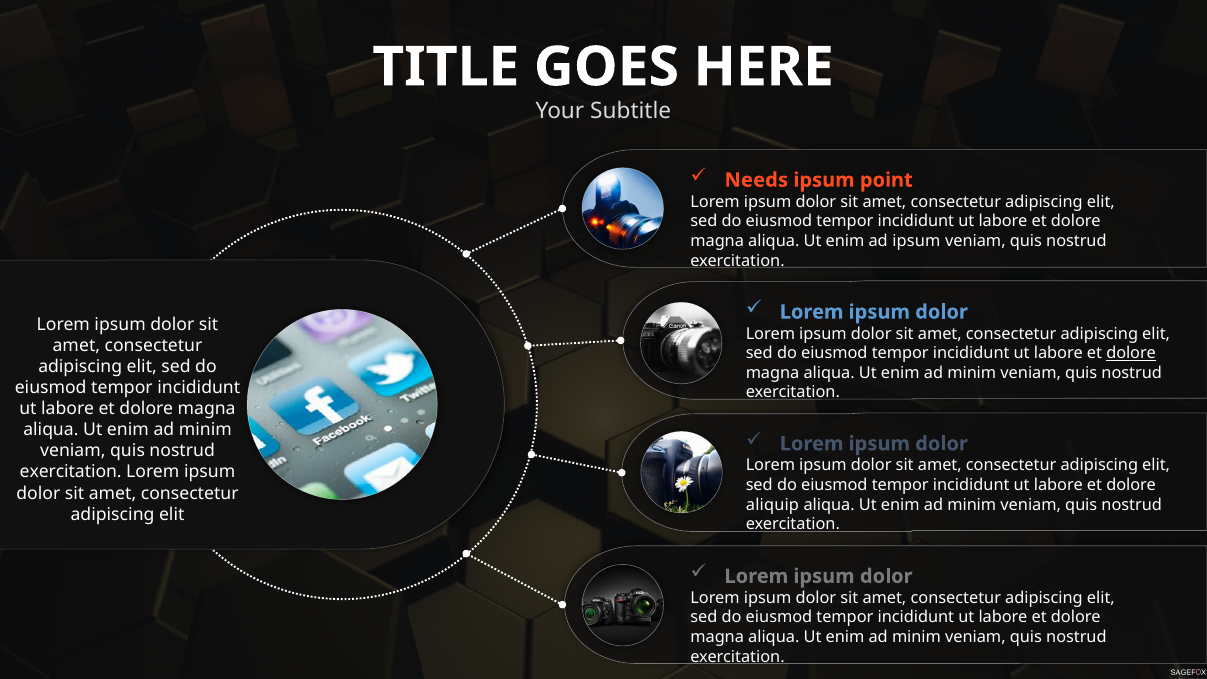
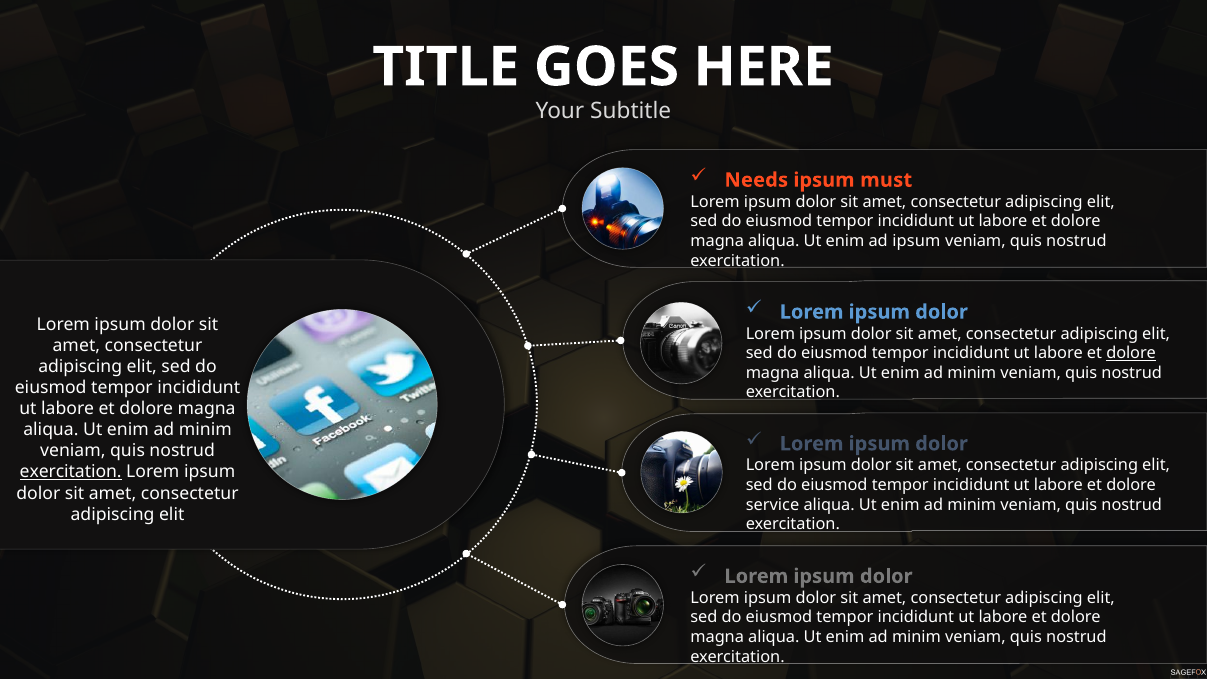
point: point -> must
exercitation at (71, 472) underline: none -> present
aliquip: aliquip -> service
